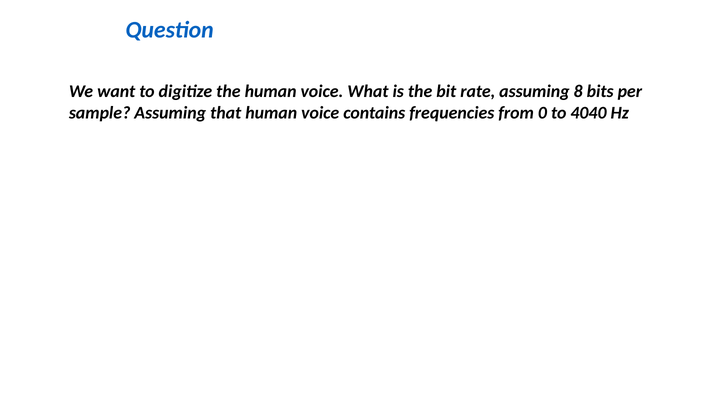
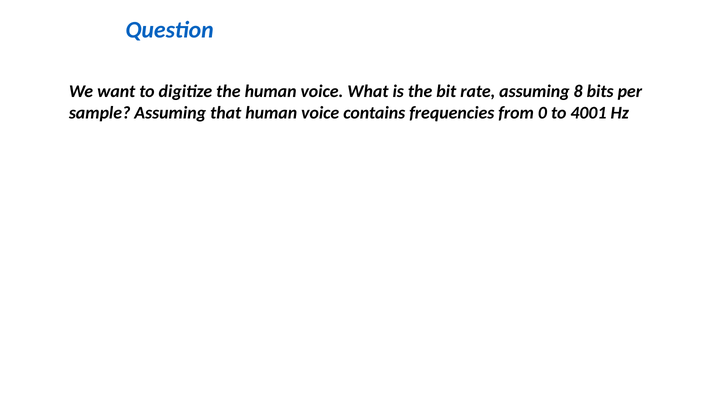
4040: 4040 -> 4001
